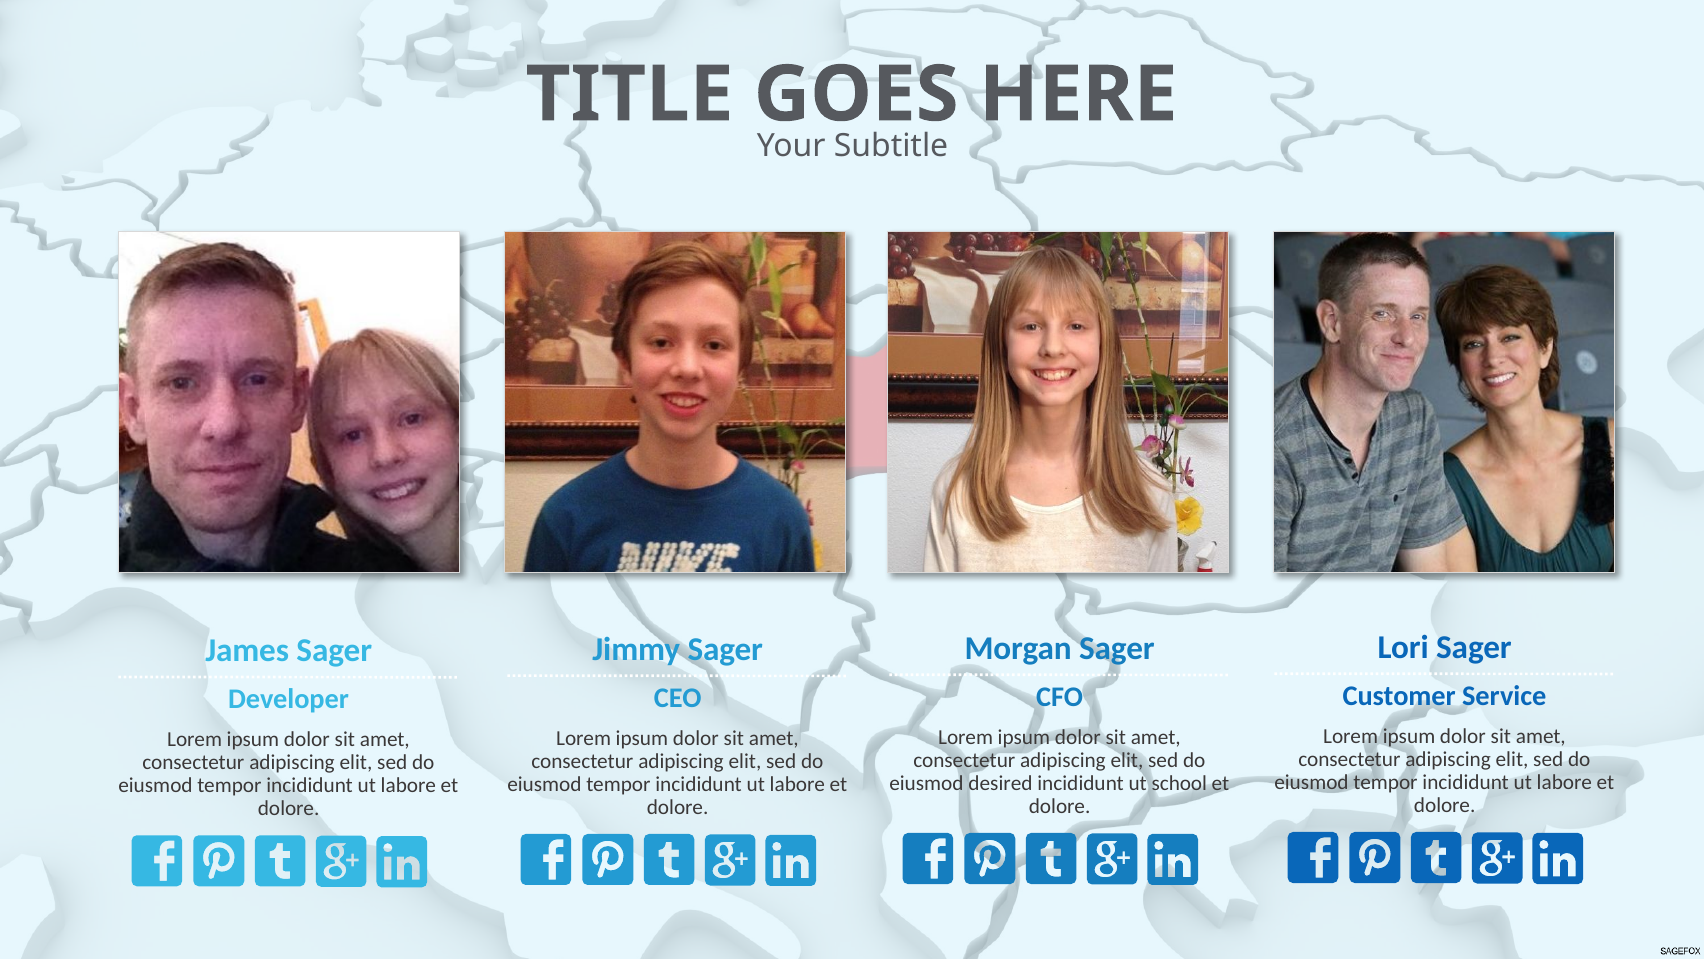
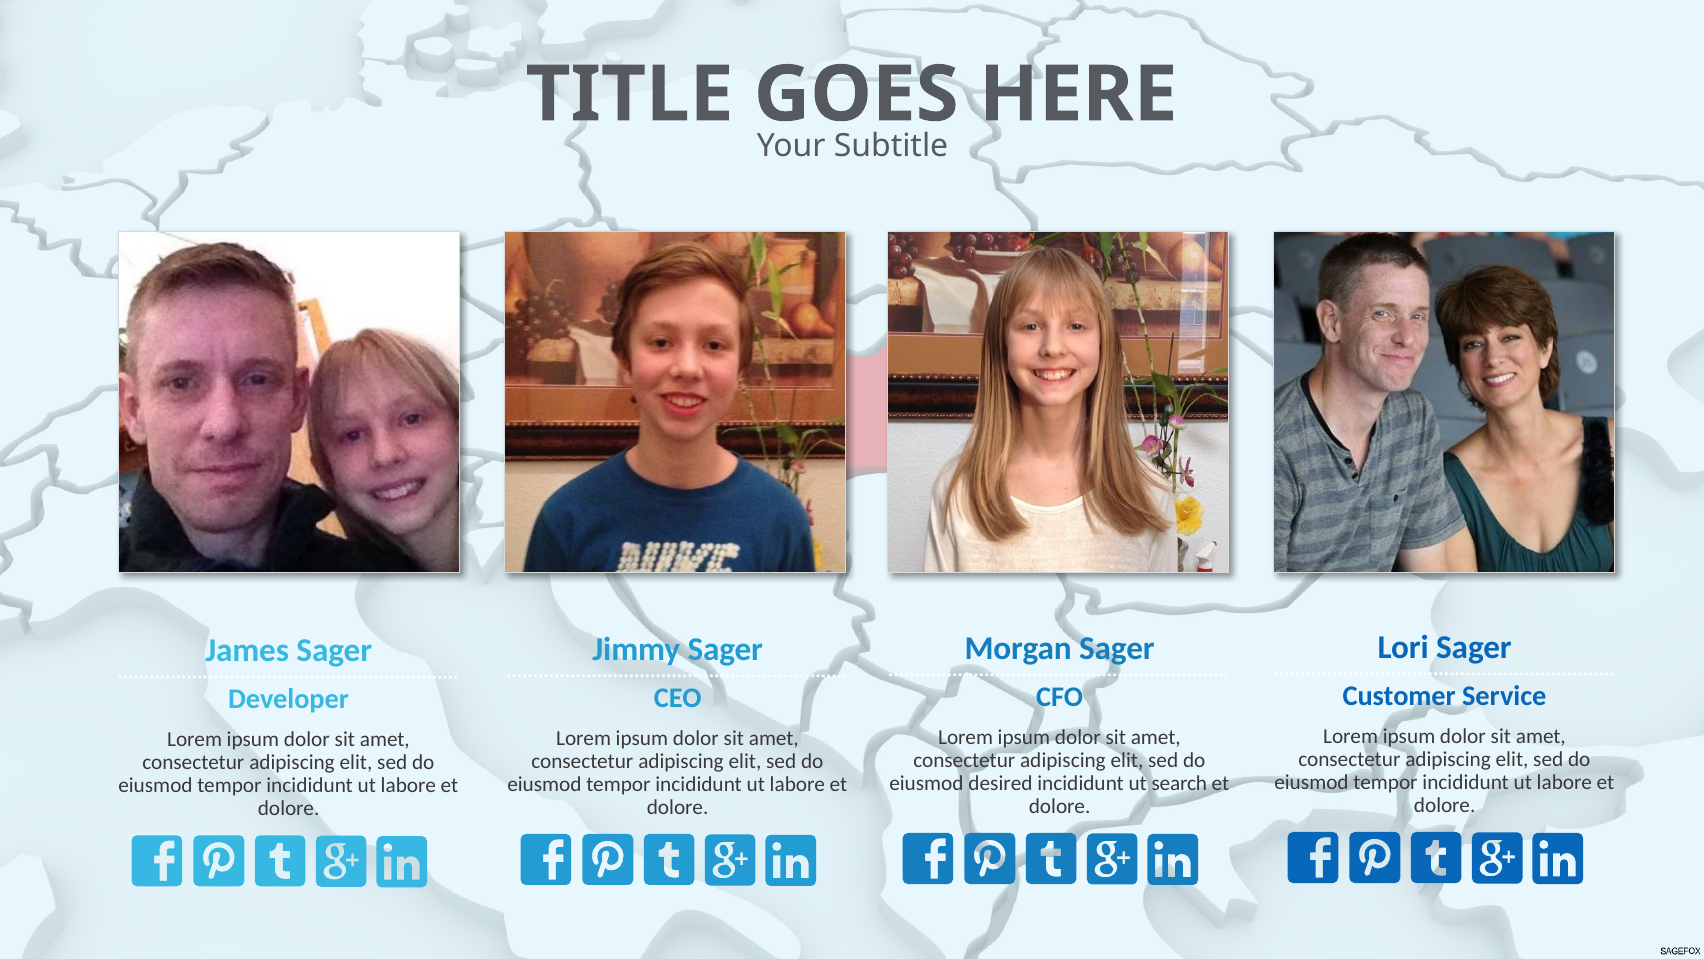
school: school -> search
